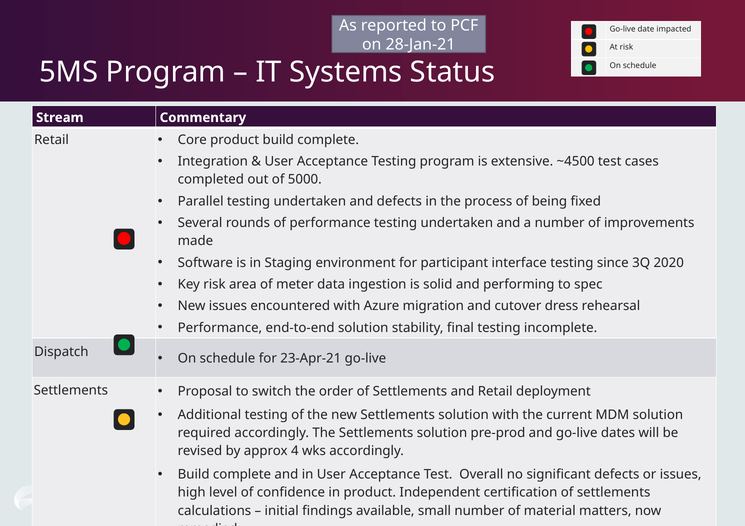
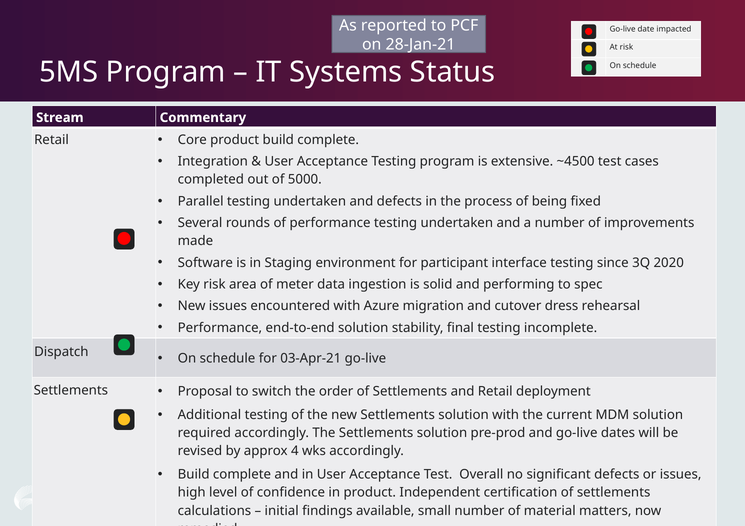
23-Apr-21: 23-Apr-21 -> 03-Apr-21
